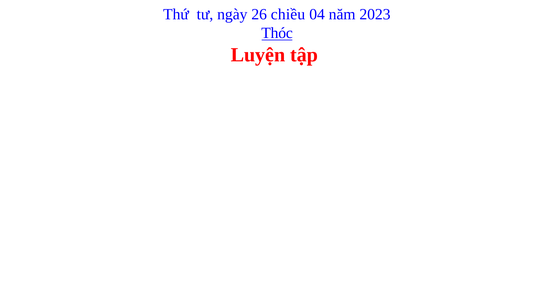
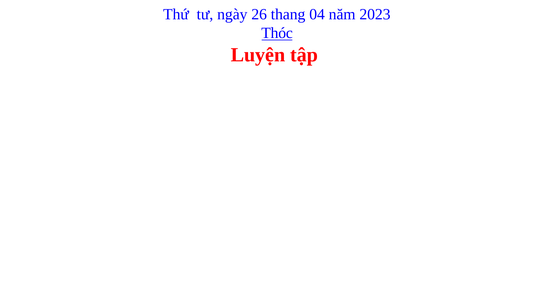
chiều: chiều -> thang
